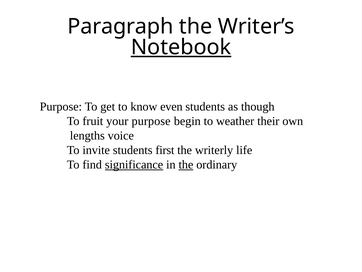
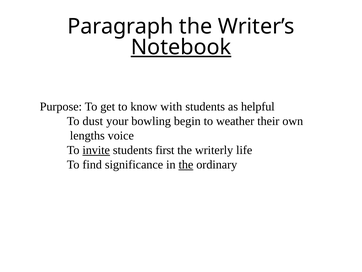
even: even -> with
though: though -> helpful
fruit: fruit -> dust
your purpose: purpose -> bowling
invite underline: none -> present
significance underline: present -> none
